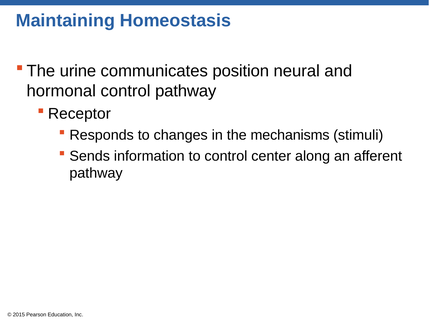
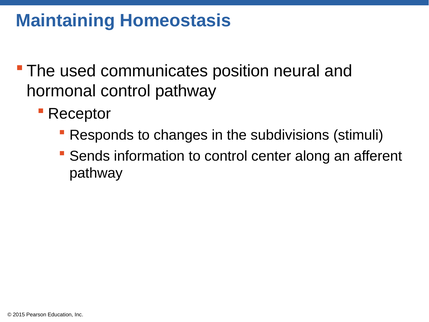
urine: urine -> used
mechanisms: mechanisms -> subdivisions
